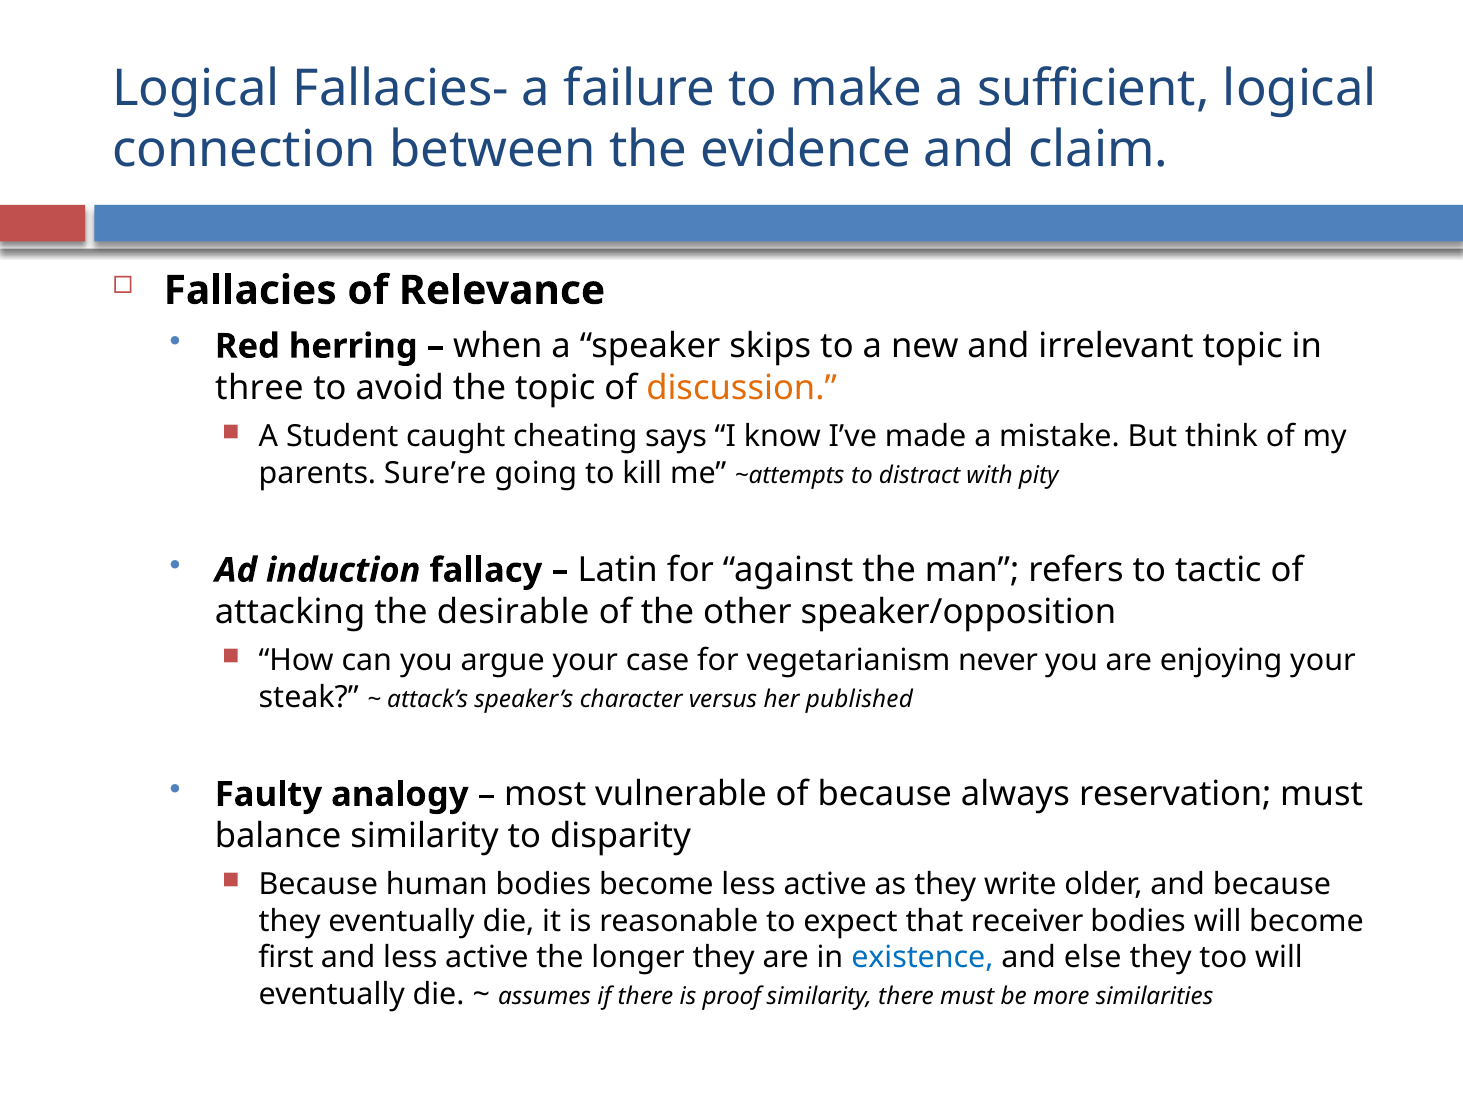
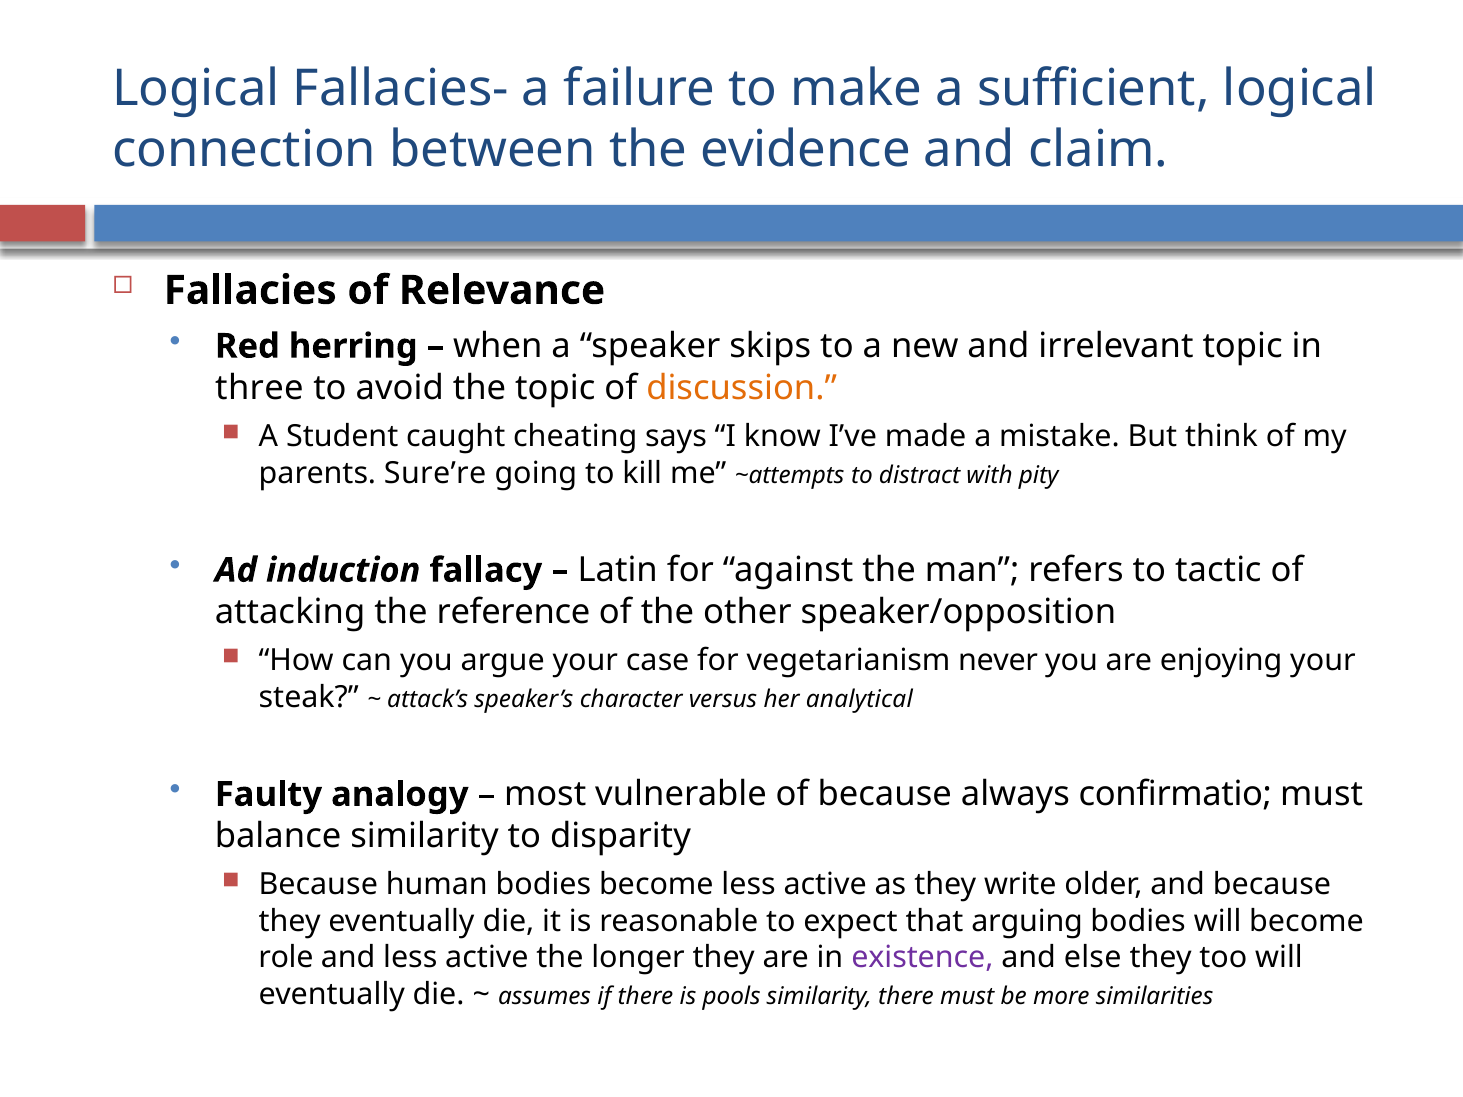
desirable: desirable -> reference
published: published -> analytical
reservation: reservation -> confirmatio
receiver: receiver -> arguing
first: first -> role
existence colour: blue -> purple
proof: proof -> pools
